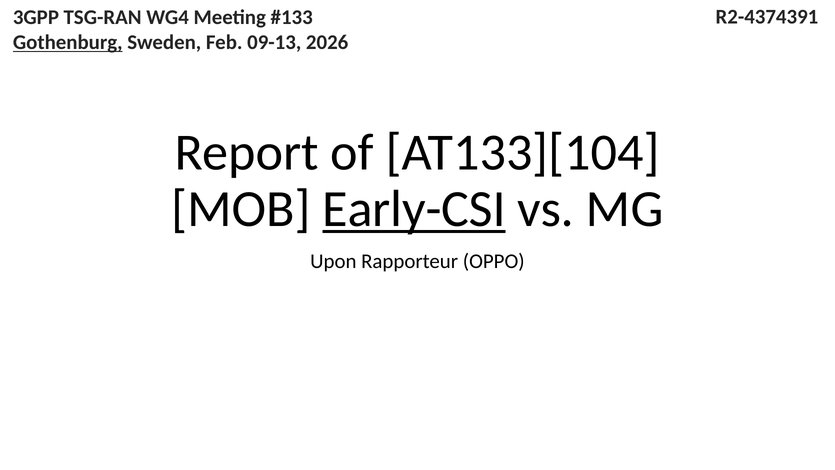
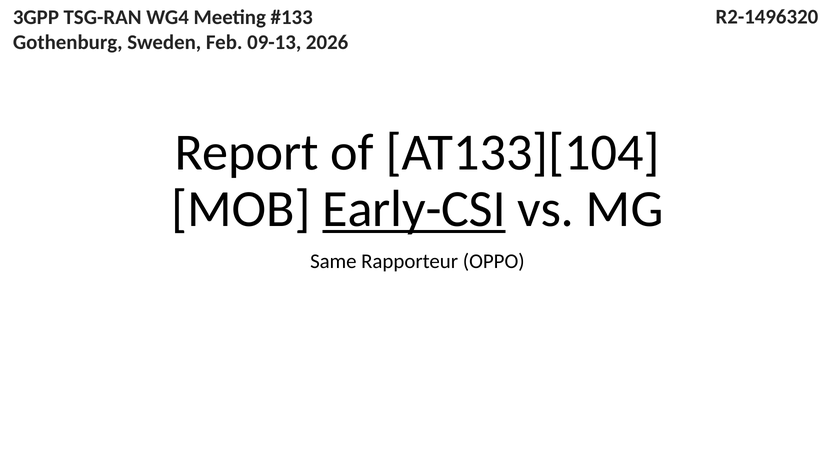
R2-4374391: R2-4374391 -> R2-1496320
Gothenburg underline: present -> none
Upon: Upon -> Same
